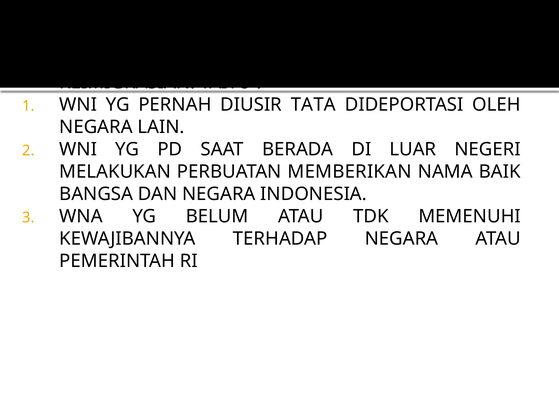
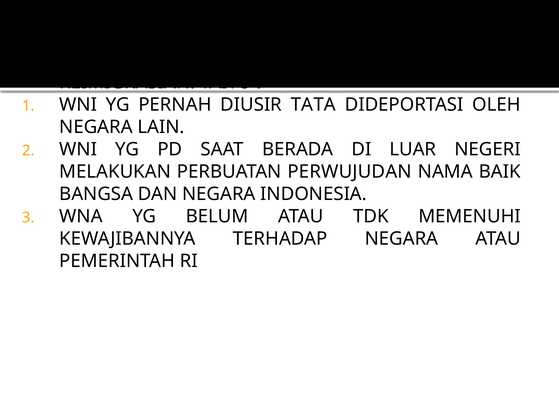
MEMBERIKAN: MEMBERIKAN -> PERWUJUDAN
